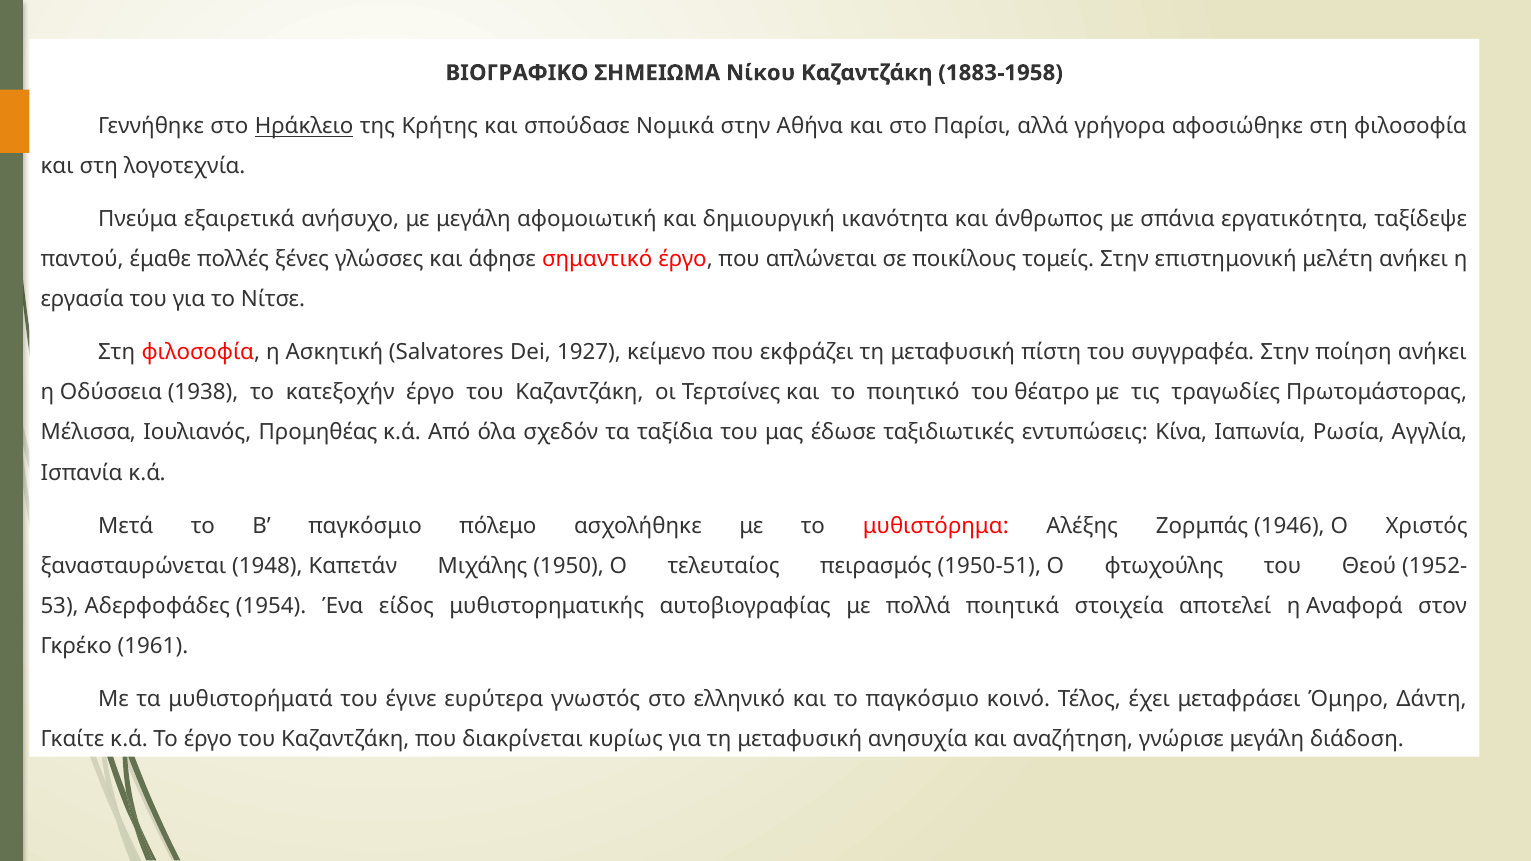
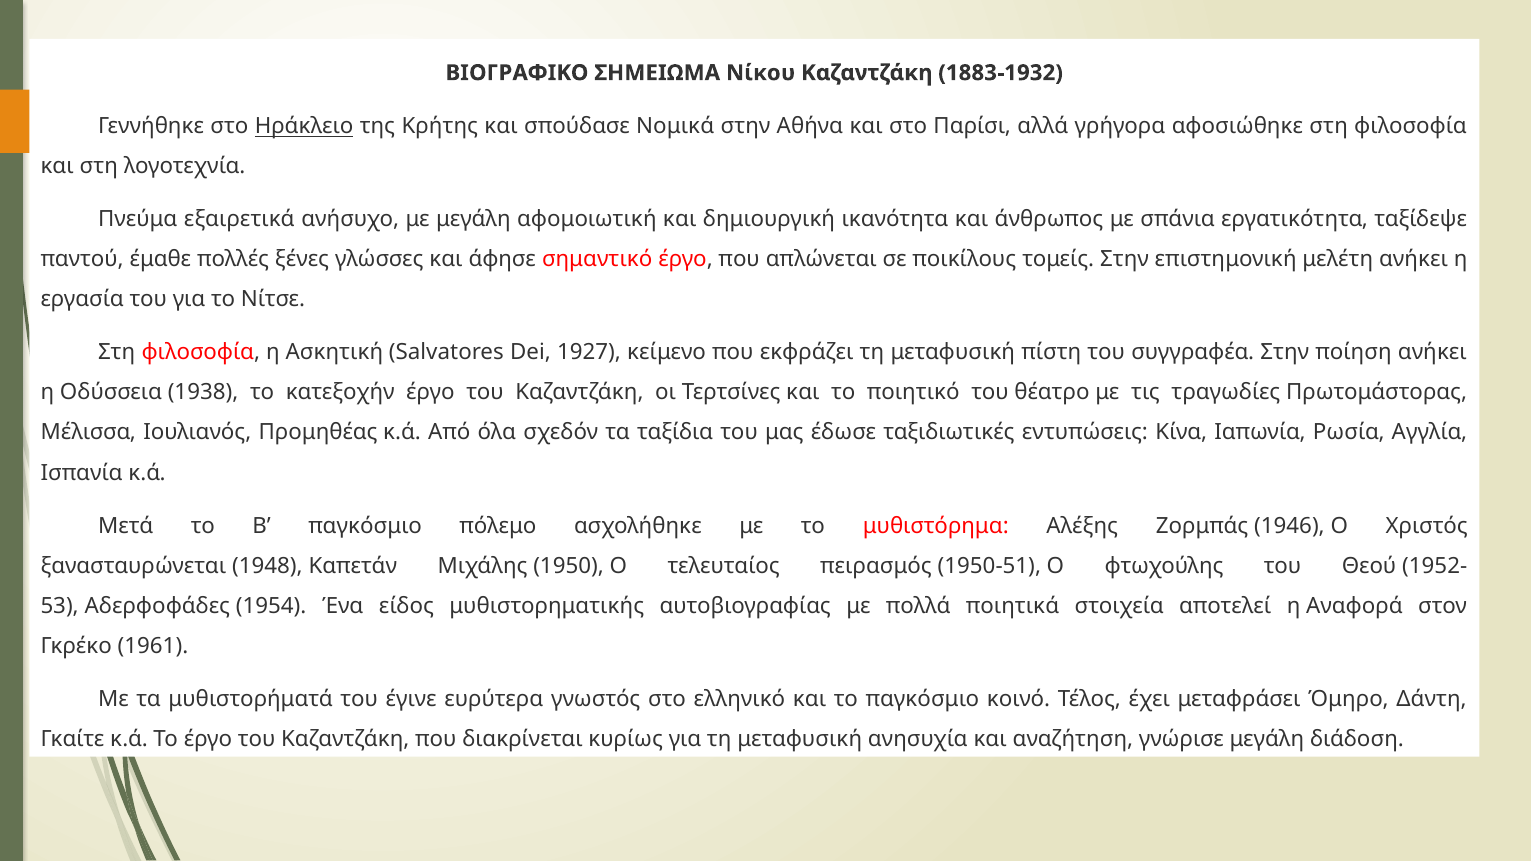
1883-1958: 1883-1958 -> 1883-1932
